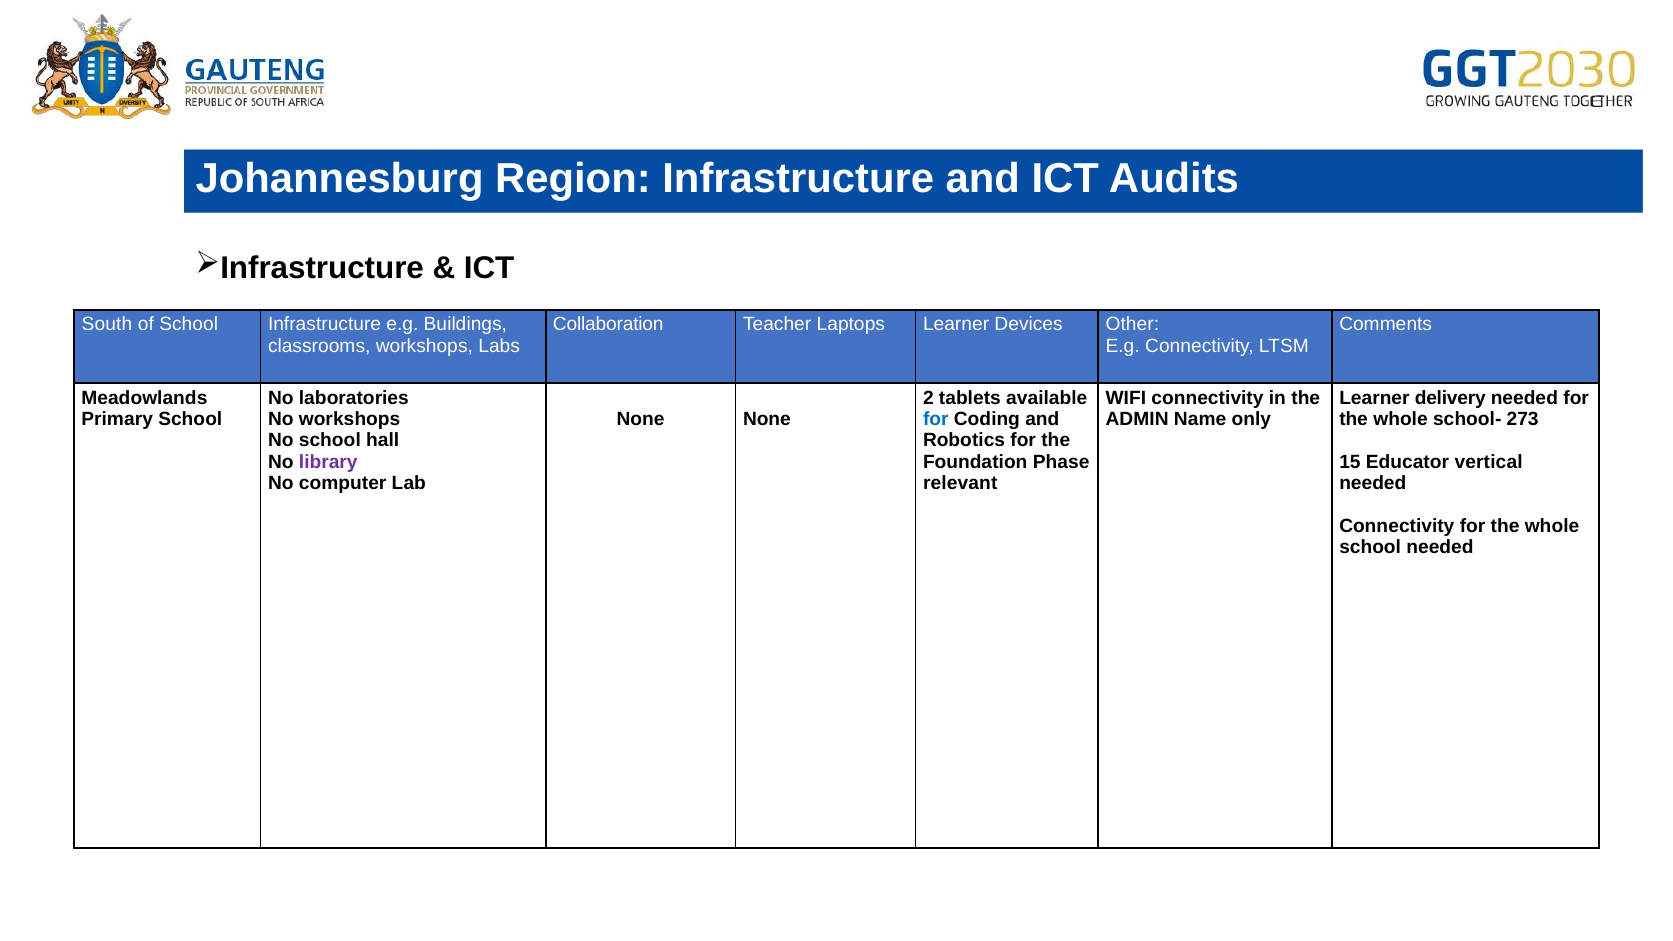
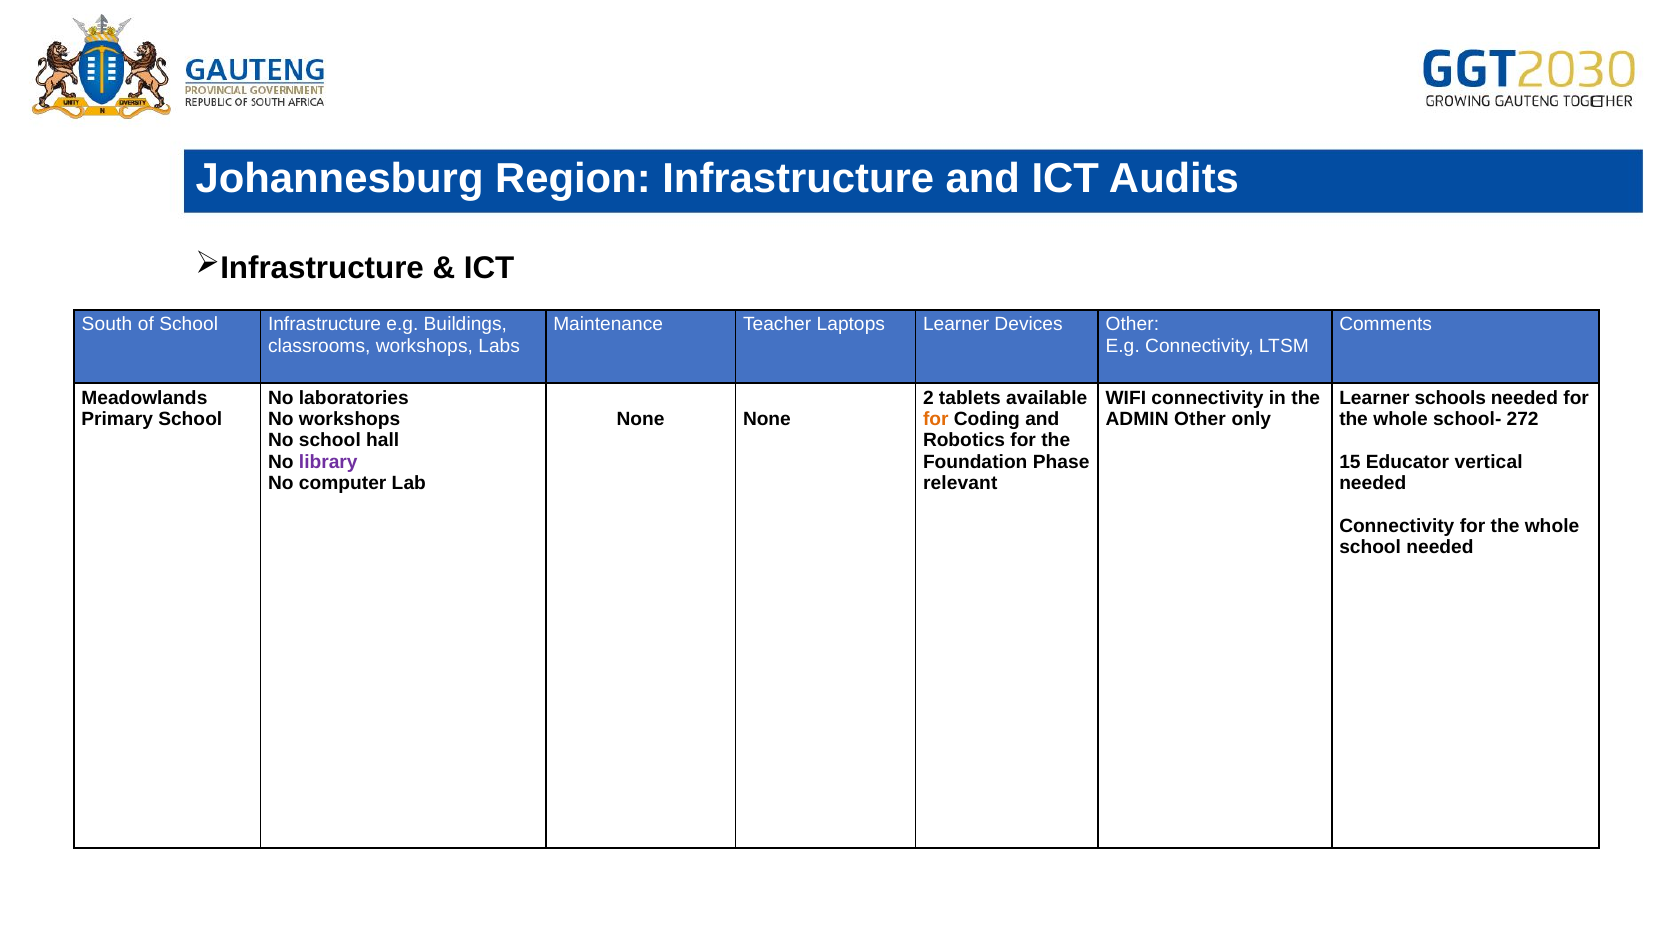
Collaboration: Collaboration -> Maintenance
delivery: delivery -> schools
for at (936, 419) colour: blue -> orange
ADMIN Name: Name -> Other
273: 273 -> 272
